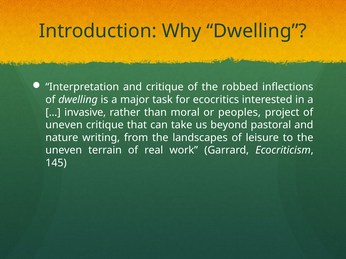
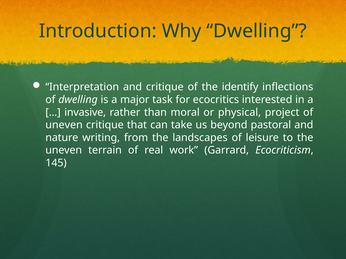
robbed: robbed -> identify
peoples: peoples -> physical
